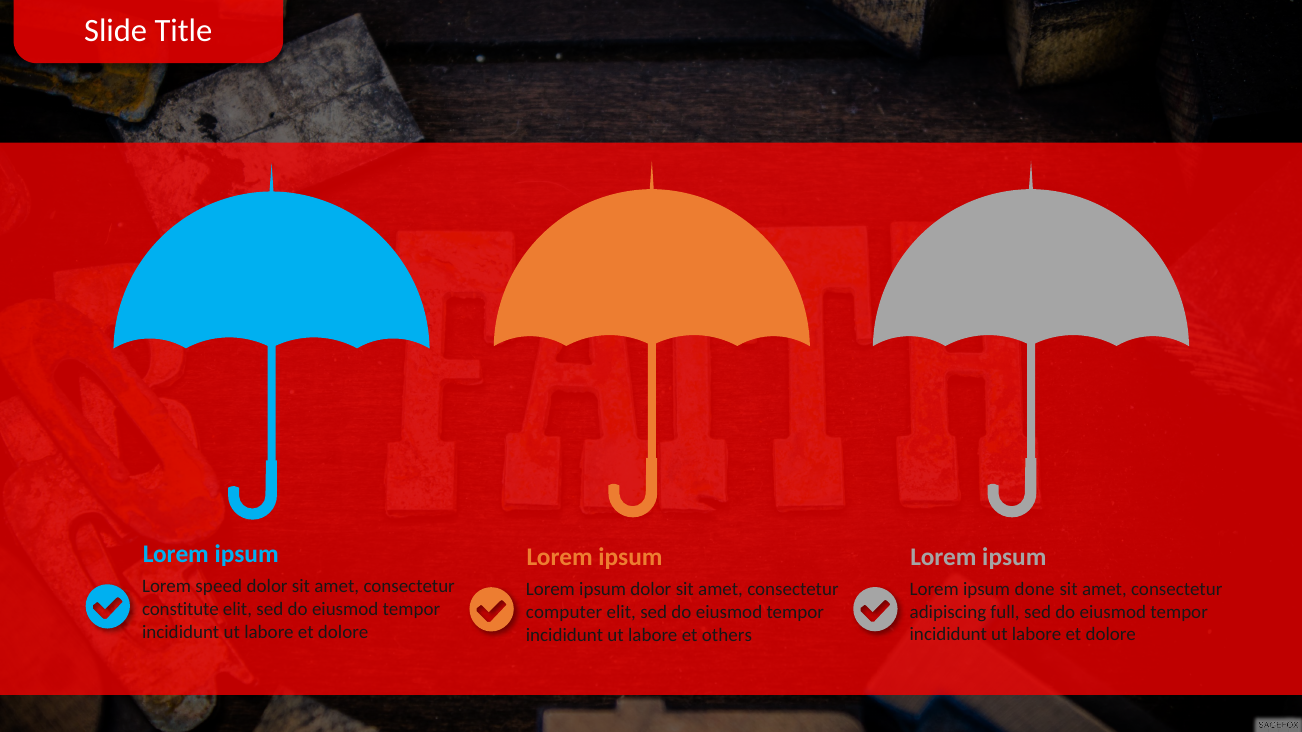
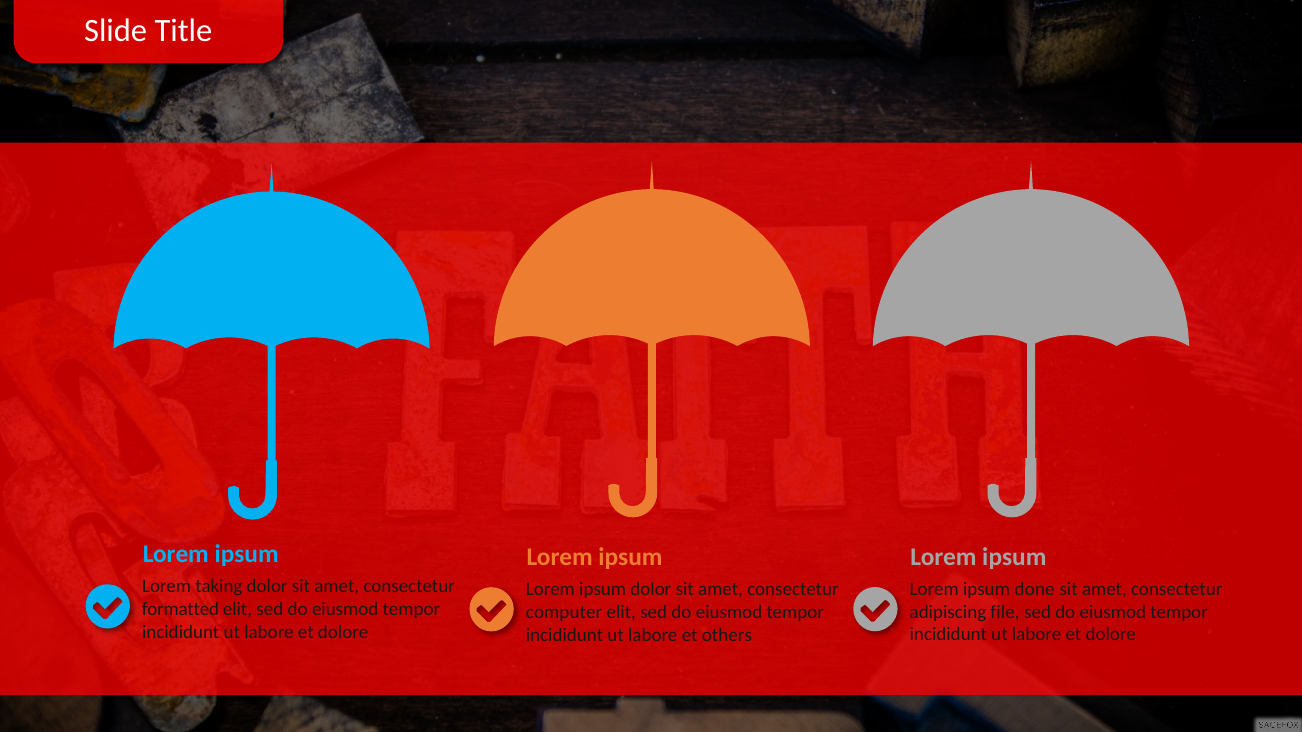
speed: speed -> taking
constitute: constitute -> formatted
full: full -> file
